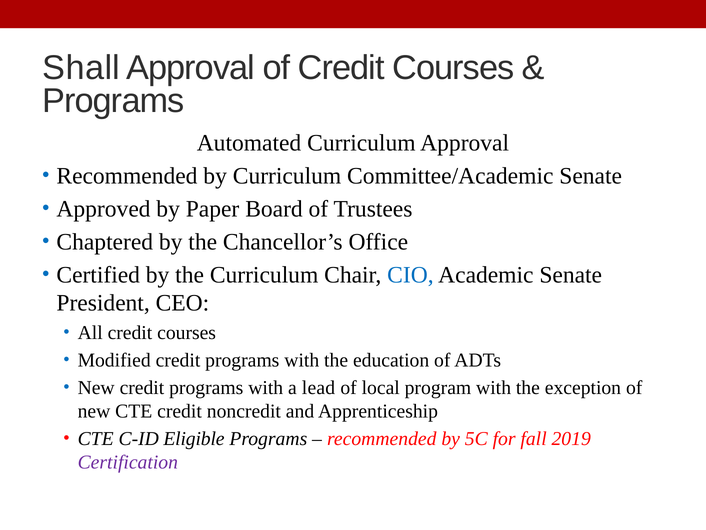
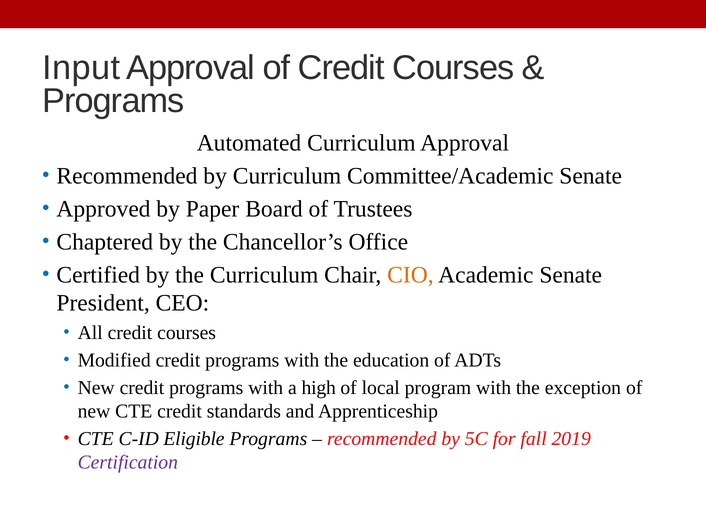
Shall: Shall -> Input
CIO colour: blue -> orange
lead: lead -> high
noncredit: noncredit -> standards
